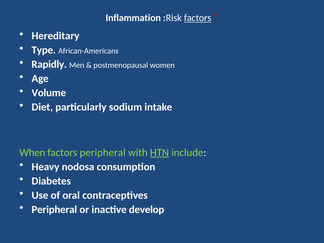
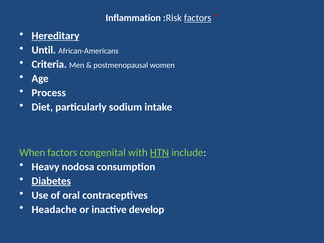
Hereditary underline: none -> present
Type: Type -> Until
Rapidly: Rapidly -> Criteria
Volume: Volume -> Process
factors peripheral: peripheral -> congenital
Diabetes underline: none -> present
Peripheral at (54, 209): Peripheral -> Headache
